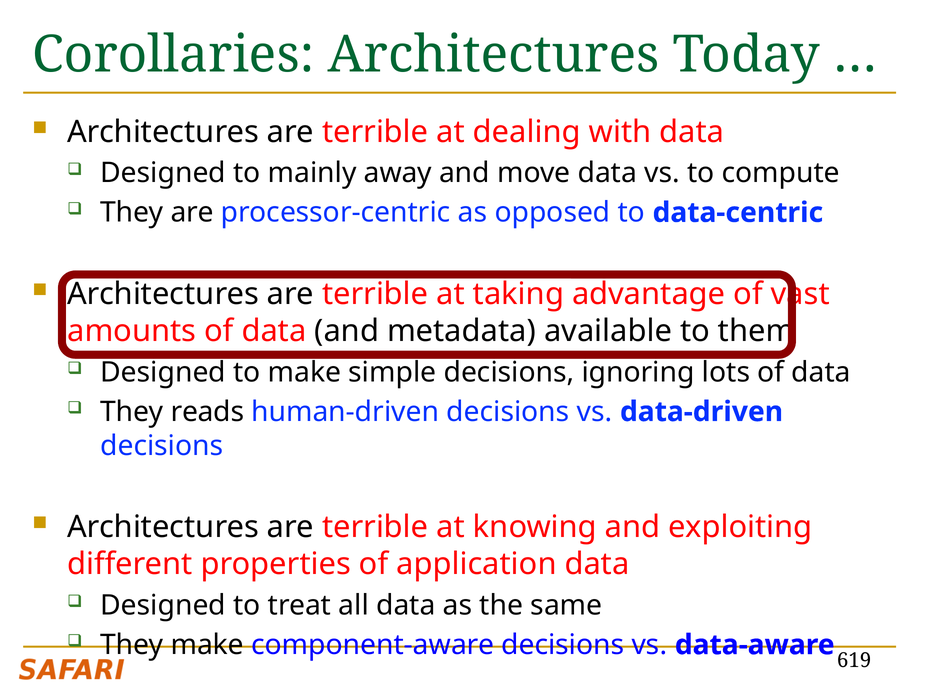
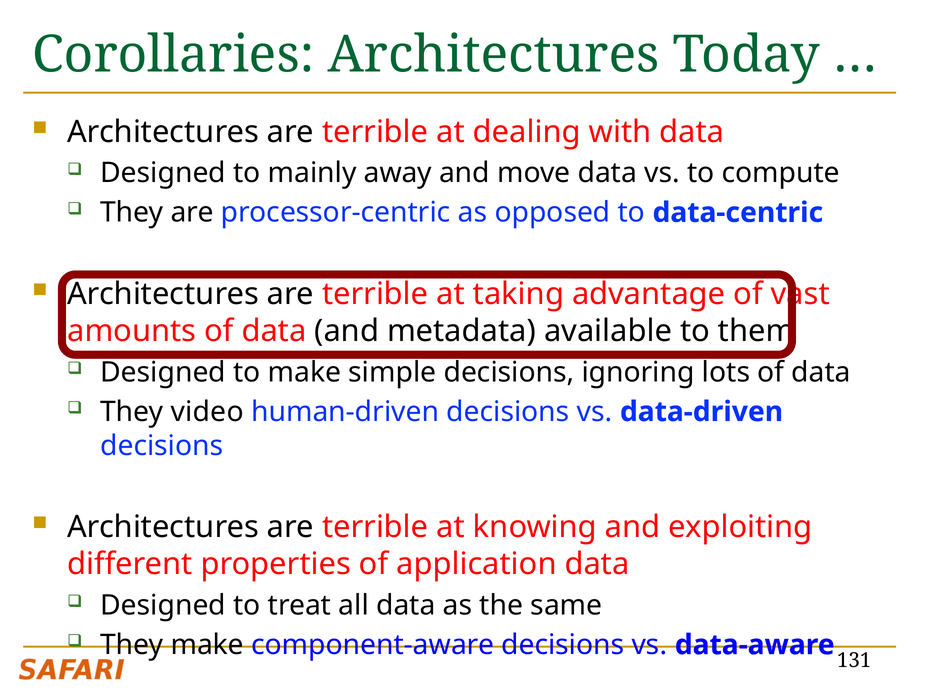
reads: reads -> video
619: 619 -> 131
